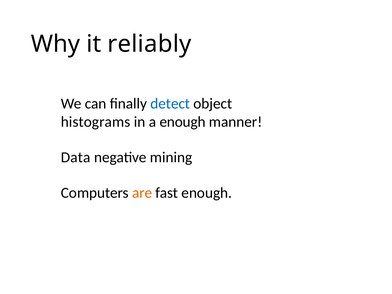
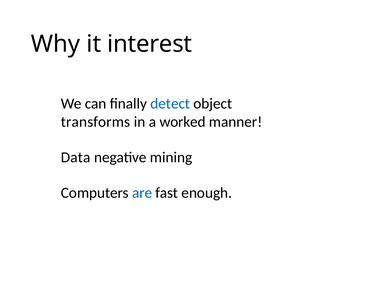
reliably: reliably -> interest
histograms: histograms -> transforms
a enough: enough -> worked
are colour: orange -> blue
